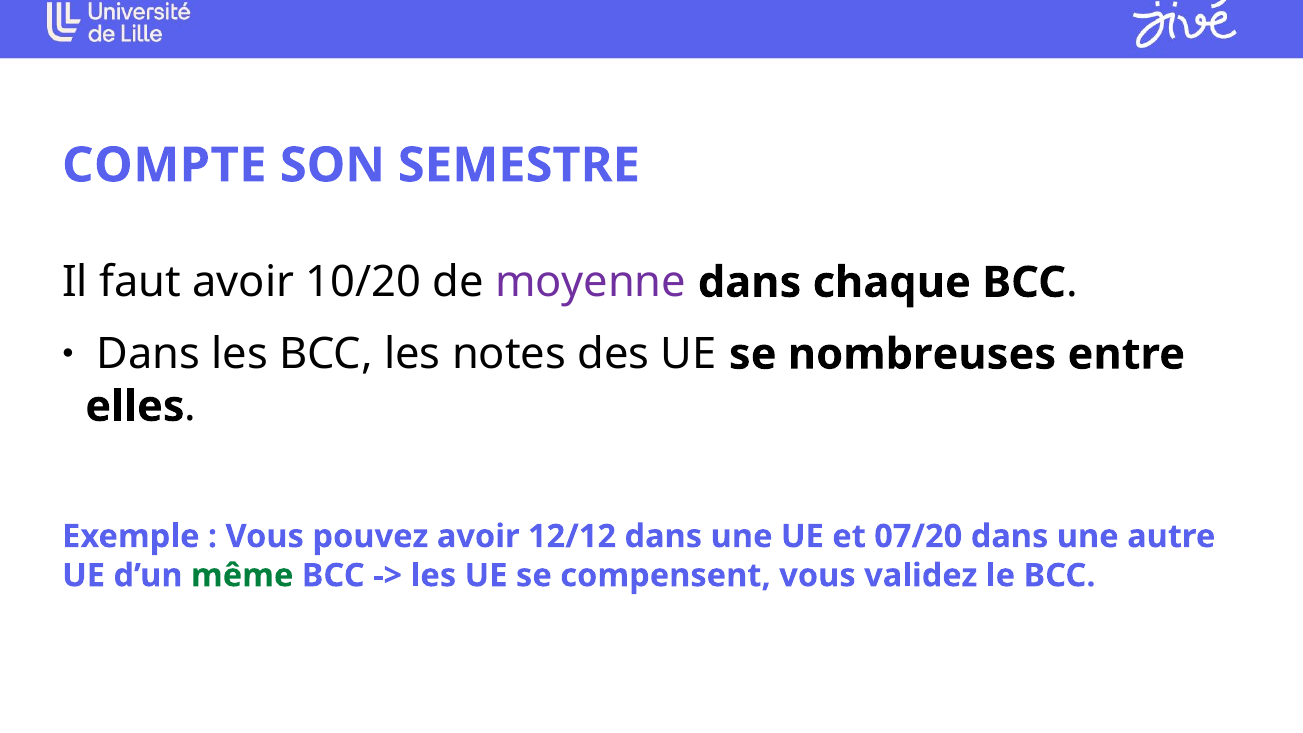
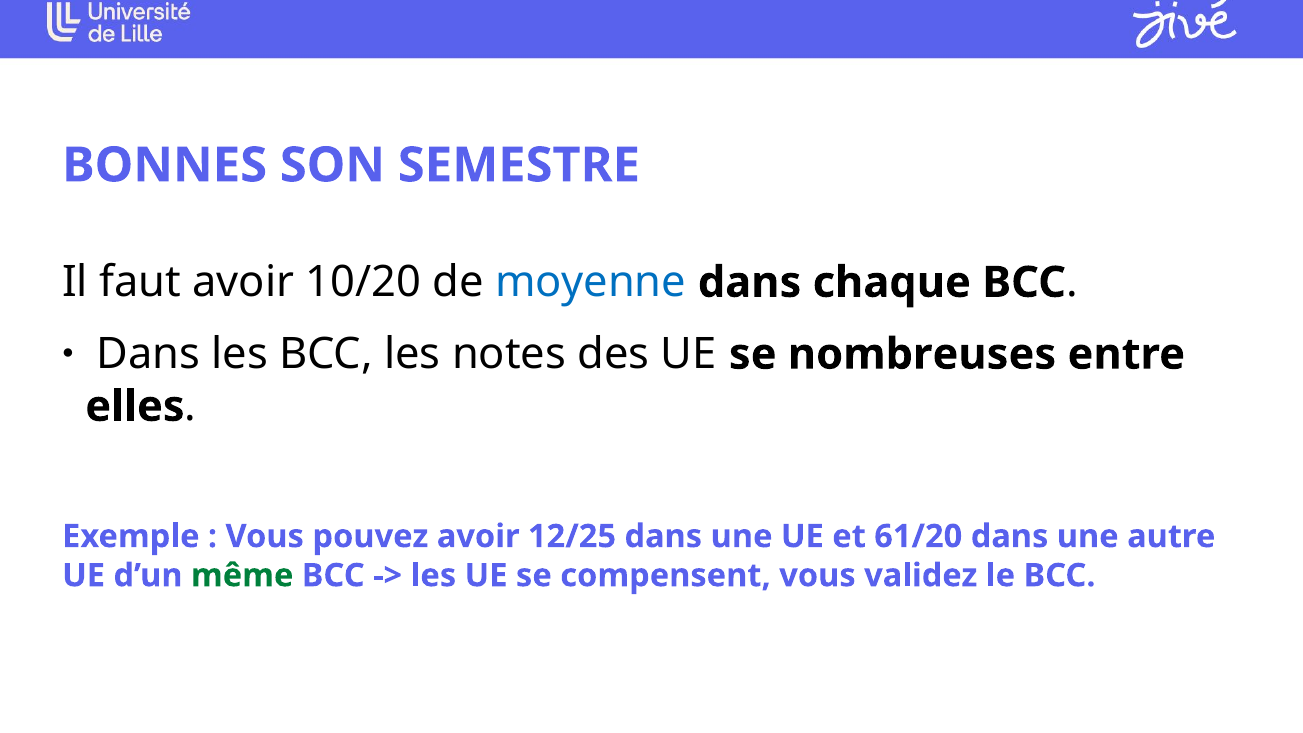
COMPTE: COMPTE -> BONNES
moyenne colour: purple -> blue
12/12: 12/12 -> 12/25
07/20: 07/20 -> 61/20
